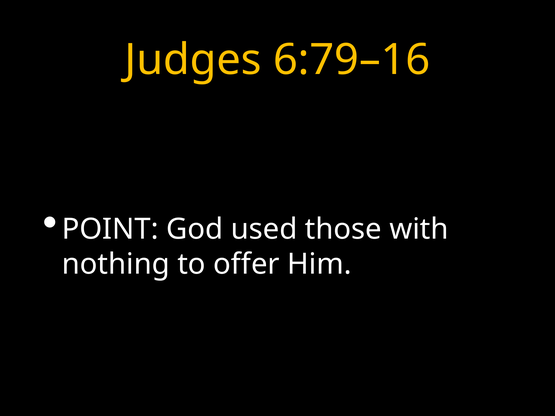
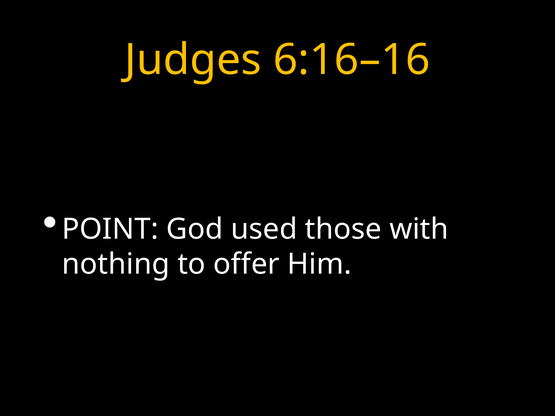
6:79–16: 6:79–16 -> 6:16–16
